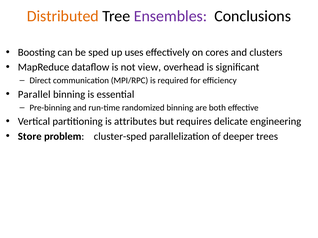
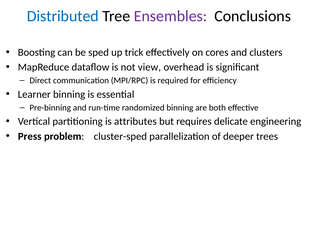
Distributed colour: orange -> blue
uses: uses -> trick
Parallel: Parallel -> Learner
Store: Store -> Press
